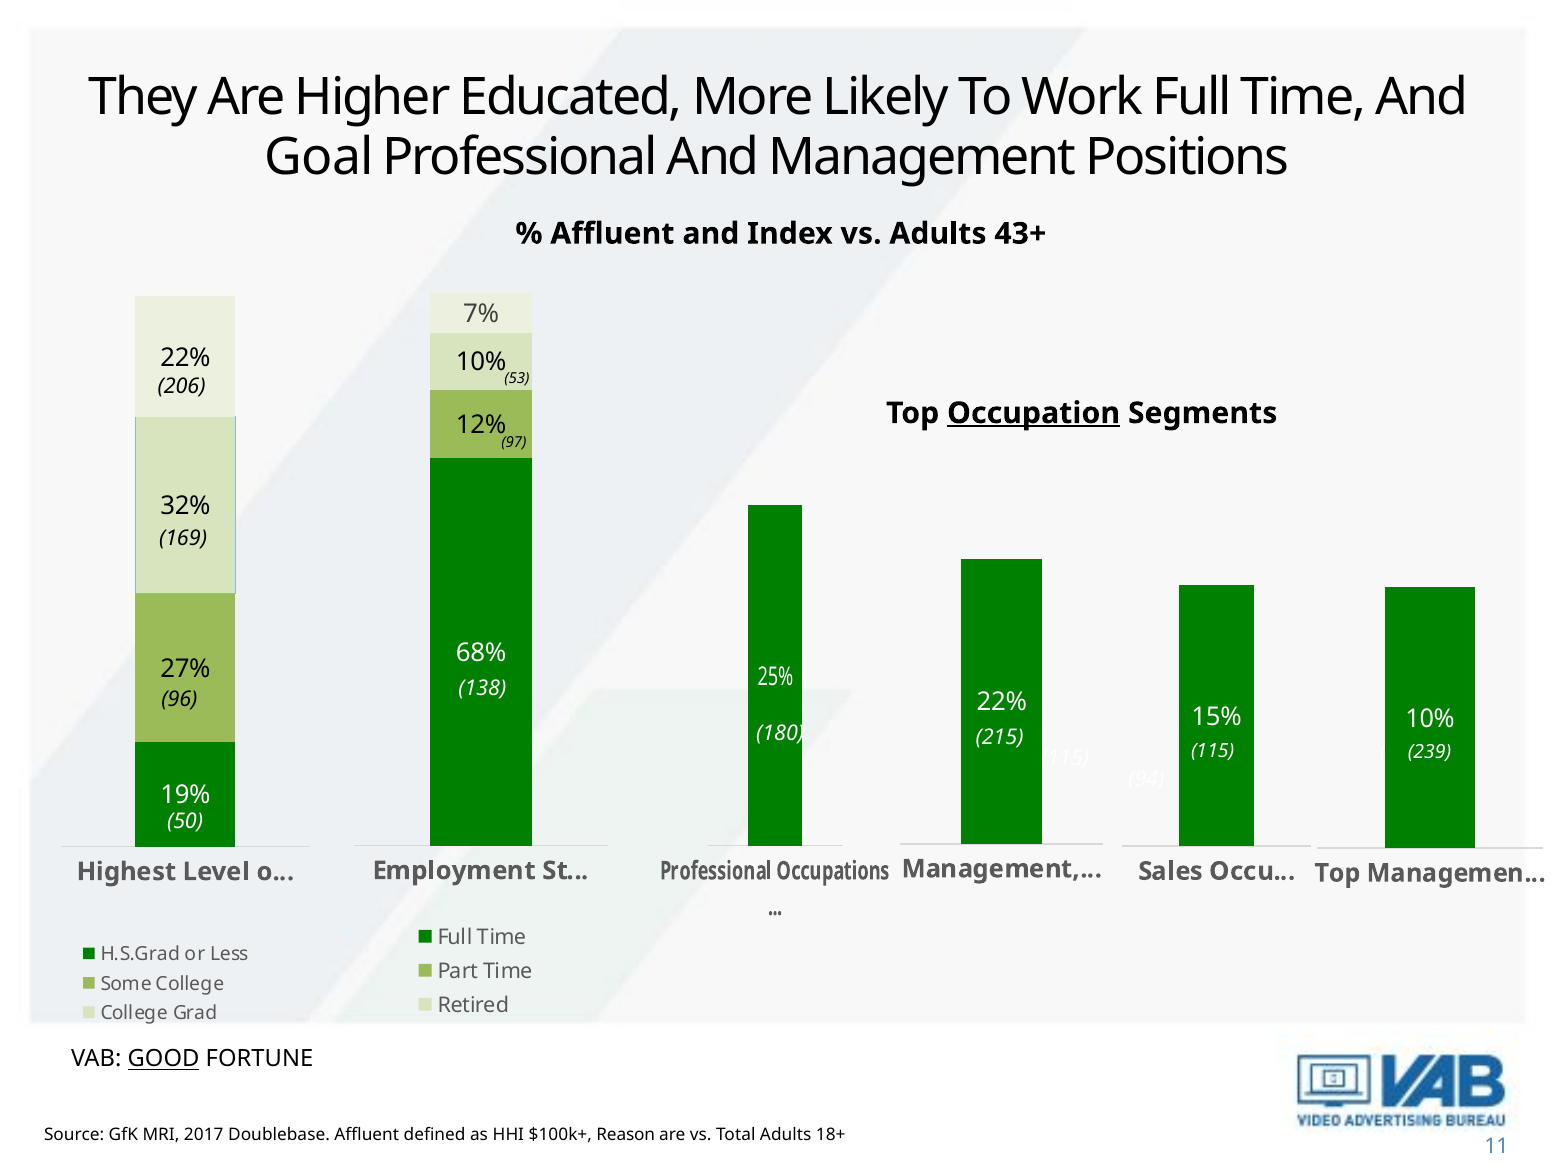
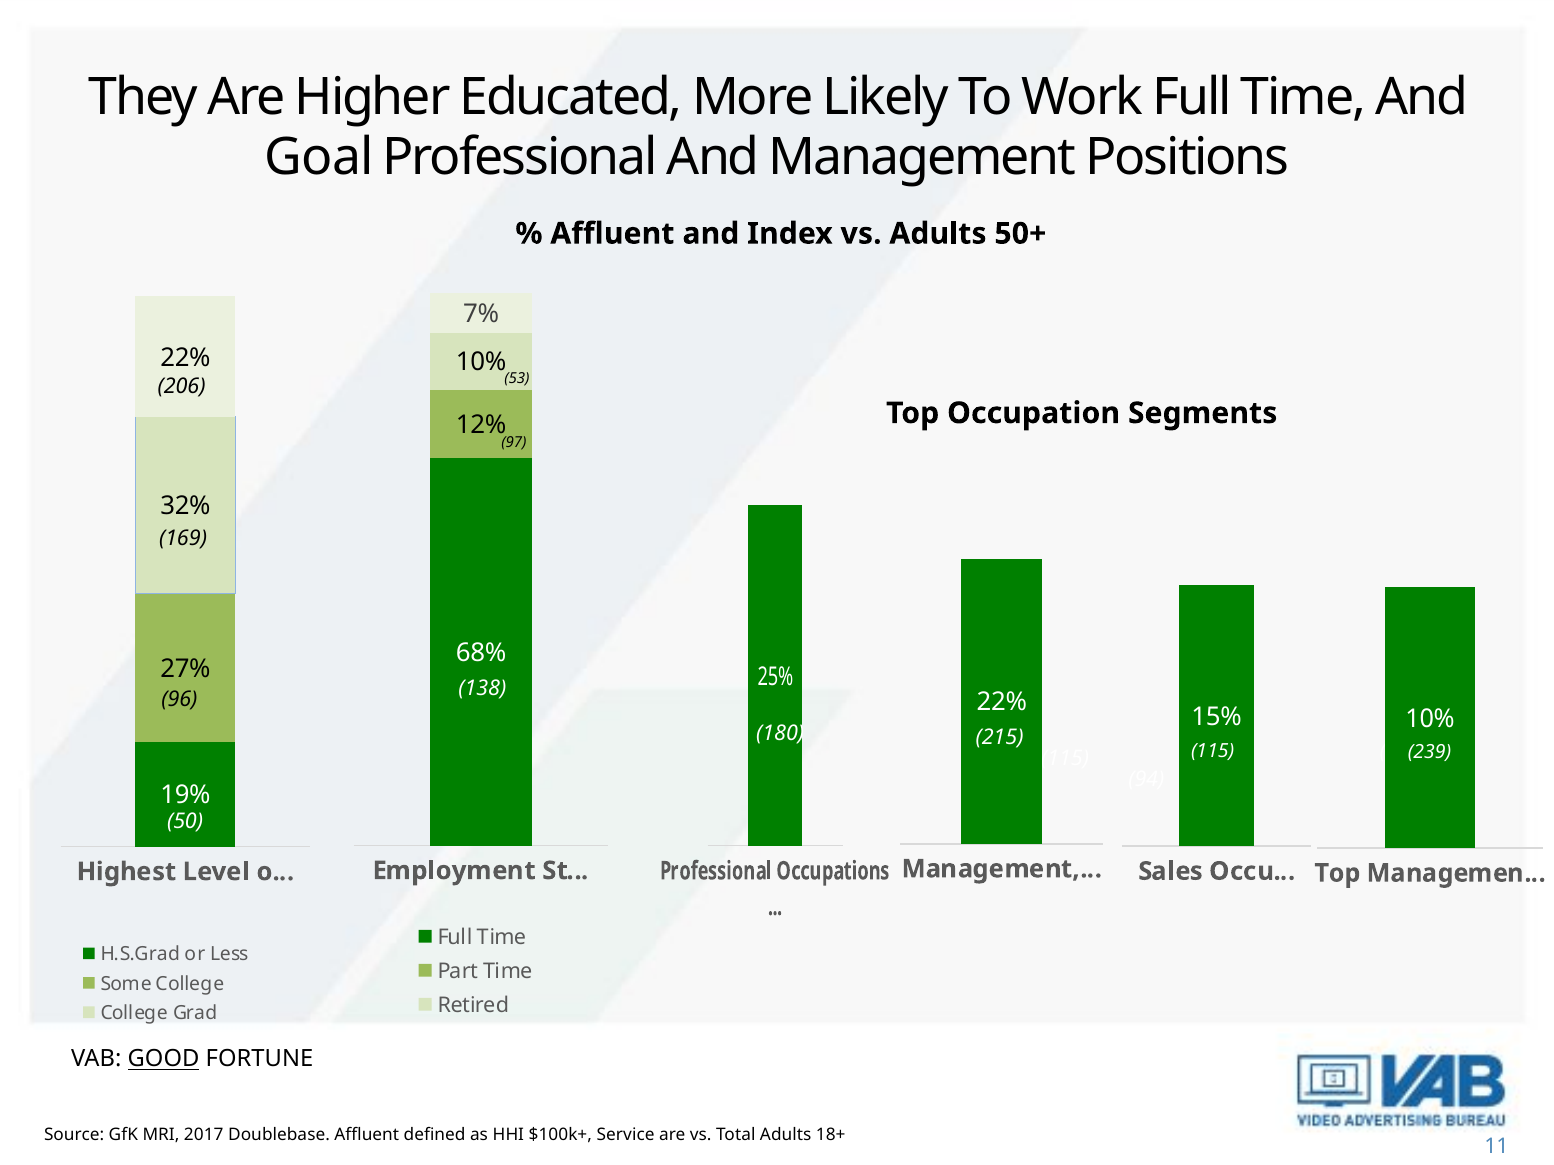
43+: 43+ -> 50+
Occupation underline: present -> none
Reason: Reason -> Service
